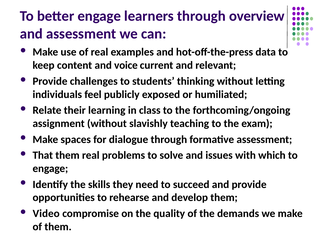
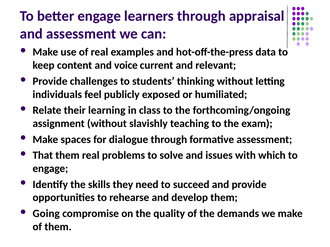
overview: overview -> appraisal
Video: Video -> Going
